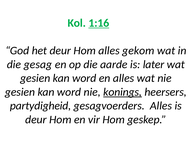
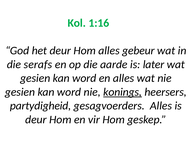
1:16 underline: present -> none
gekom: gekom -> gebeur
gesag: gesag -> serafs
